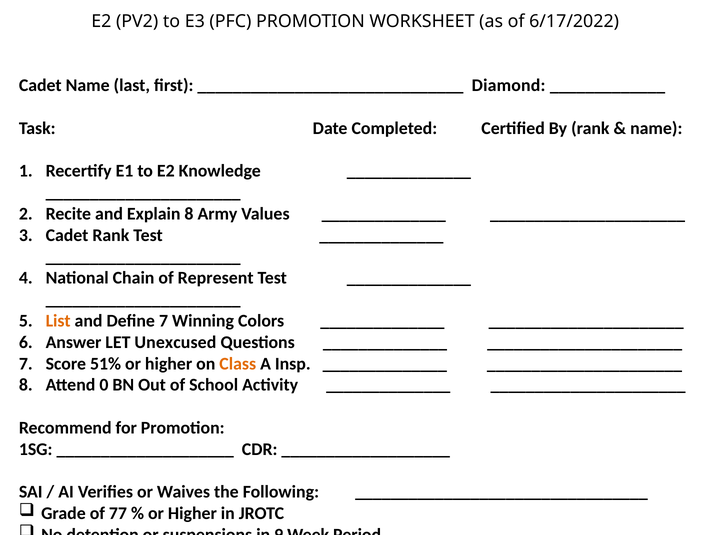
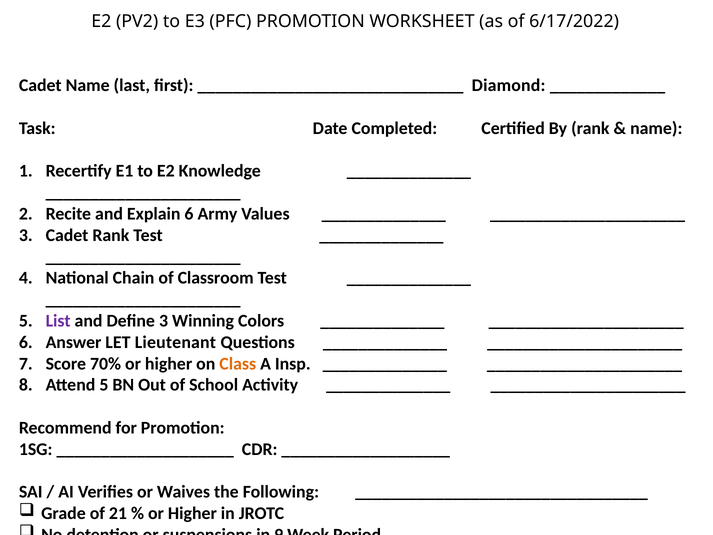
Explain 8: 8 -> 6
Represent: Represent -> Classroom
List colour: orange -> purple
Define 7: 7 -> 3
LET Unexcused: Unexcused -> Lieutenant
51%: 51% -> 70%
Attend 0: 0 -> 5
77: 77 -> 21
